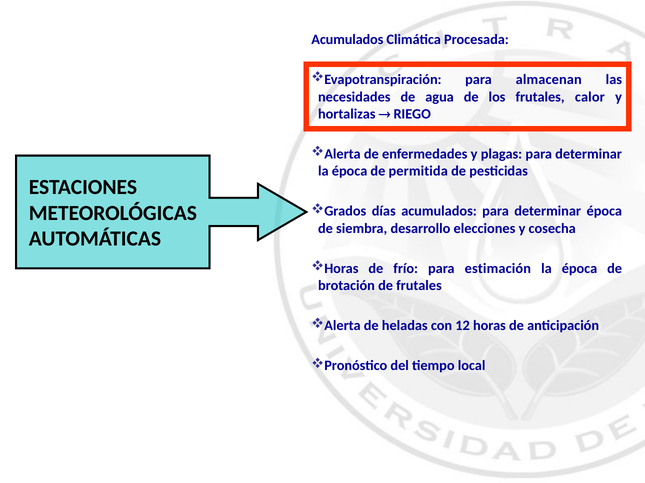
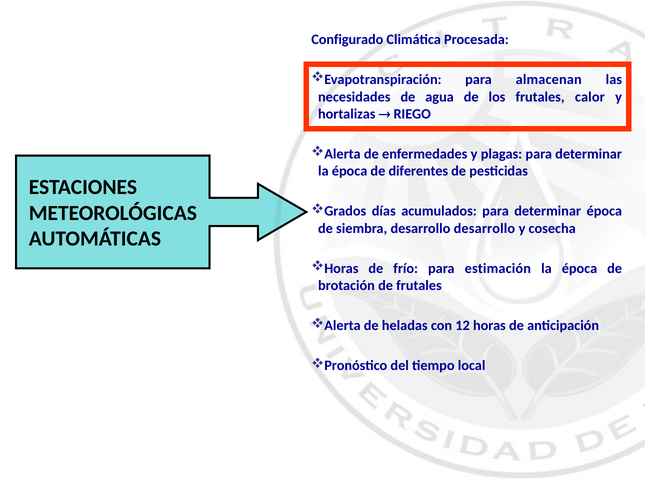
Acumulados at (347, 40): Acumulados -> Configurado
permitida: permitida -> diferentes
desarrollo elecciones: elecciones -> desarrollo
